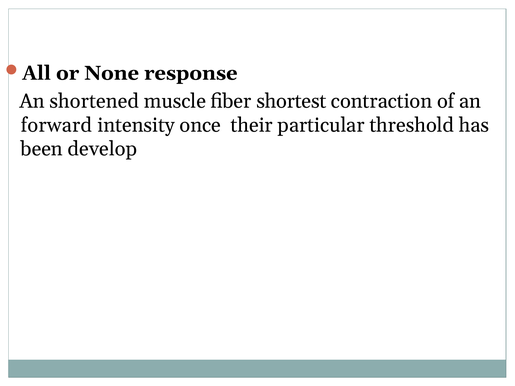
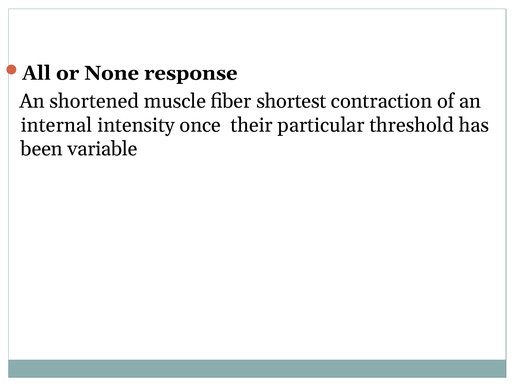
forward: forward -> internal
develop: develop -> variable
